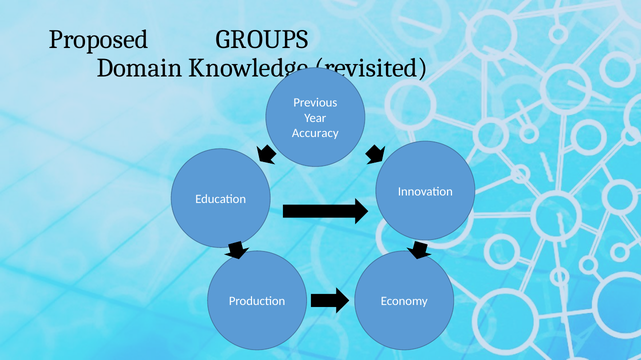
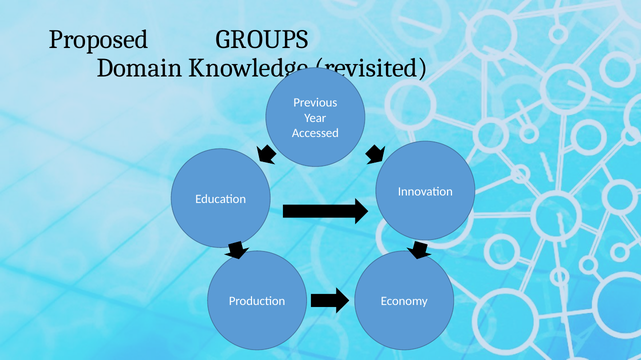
Accuracy: Accuracy -> Accessed
